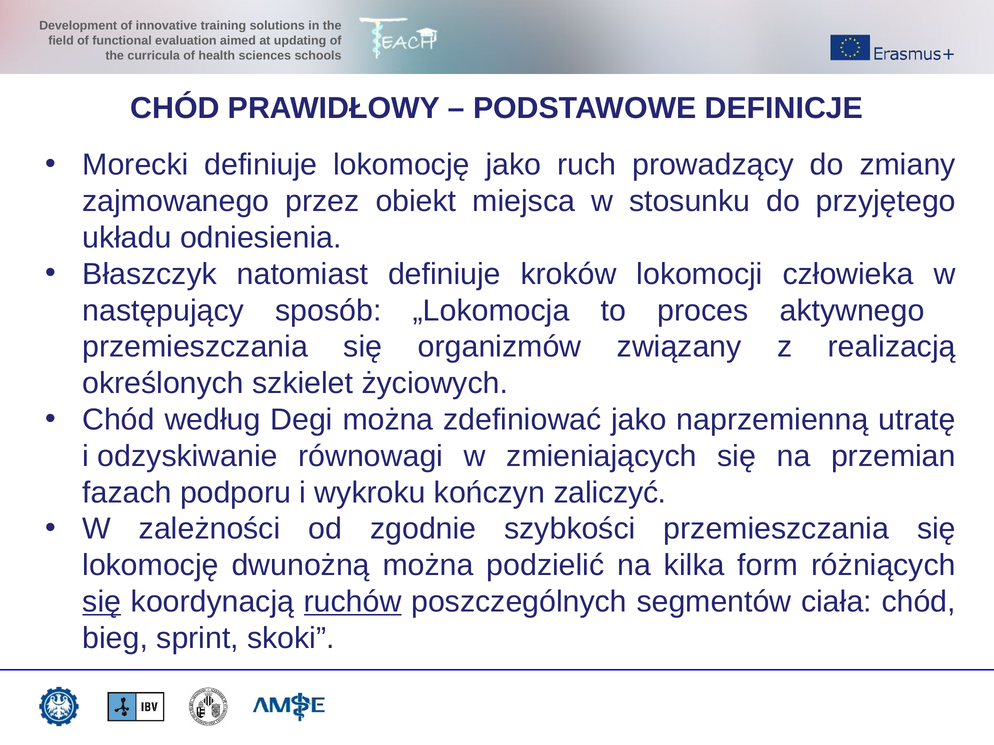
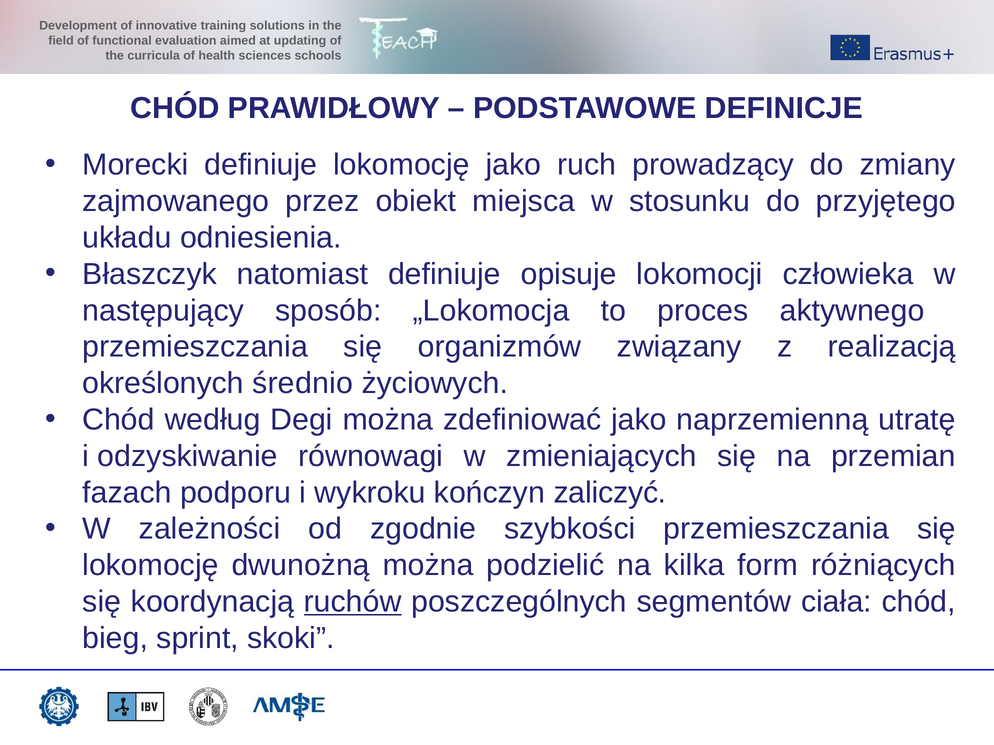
kroków: kroków -> opisuje
szkielet: szkielet -> średnio
się at (102, 602) underline: present -> none
